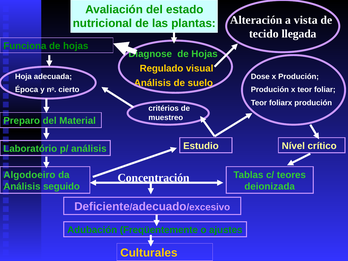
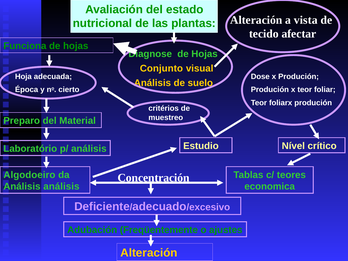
llegada: llegada -> afectar
Regulado: Regulado -> Conjunto
Análisis seguido: seguido -> análisis
deionizada: deionizada -> economica
Culturales at (149, 253): Culturales -> Alteración
